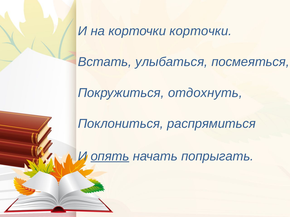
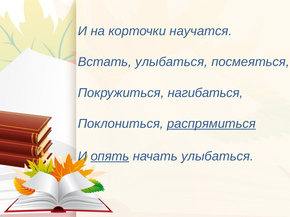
корточки корточки: корточки -> научатся
отдохнуть: отдохнуть -> нагибаться
распрямиться underline: none -> present
начать попрыгать: попрыгать -> улыбаться
